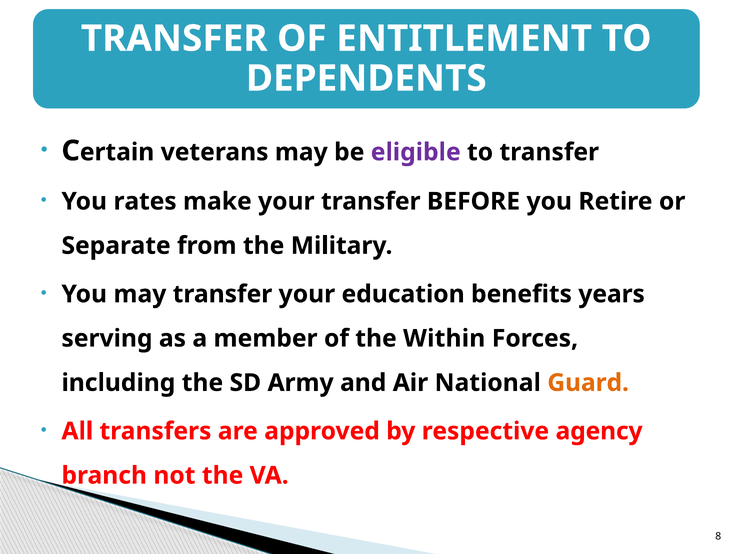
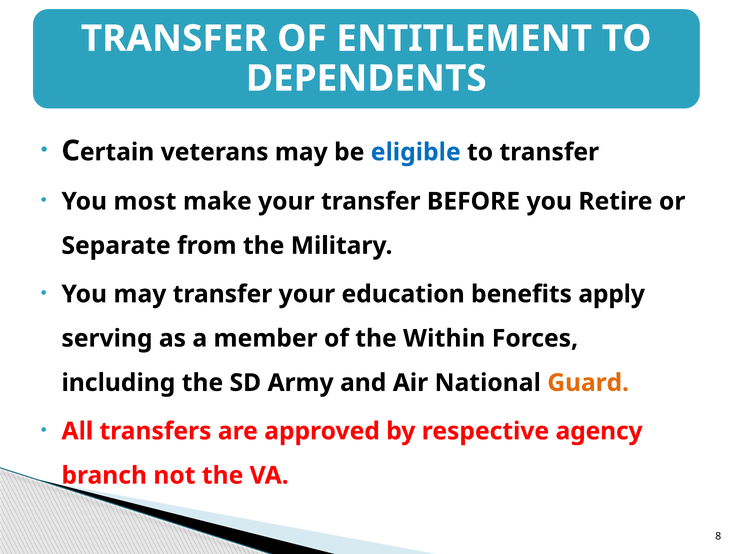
eligible colour: purple -> blue
rates: rates -> most
years: years -> apply
